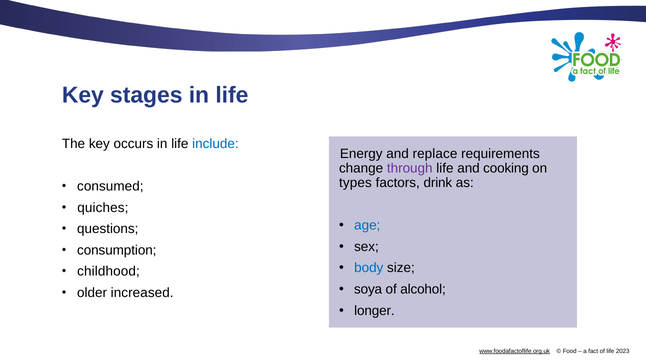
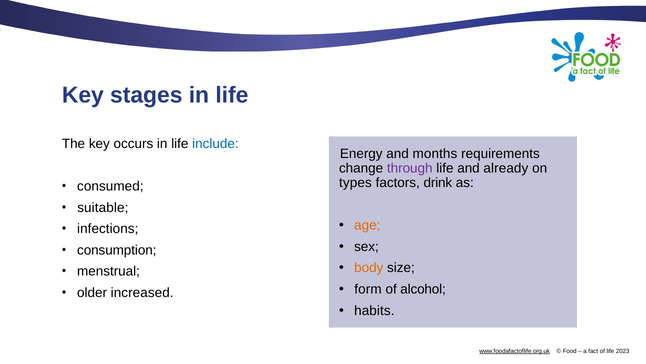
replace: replace -> months
cooking: cooking -> already
quiches: quiches -> suitable
age colour: blue -> orange
questions: questions -> infections
body colour: blue -> orange
childhood: childhood -> menstrual
soya: soya -> form
longer: longer -> habits
